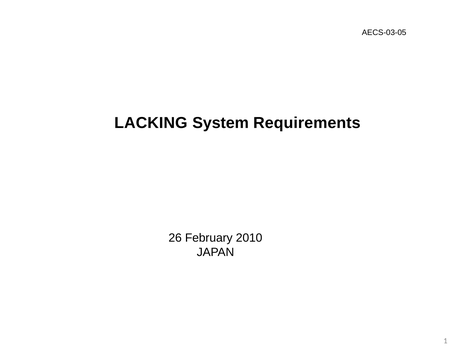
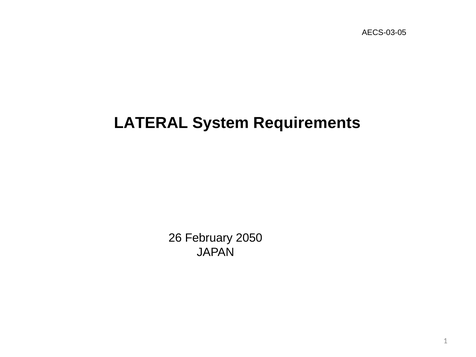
LACKING: LACKING -> LATERAL
2010: 2010 -> 2050
